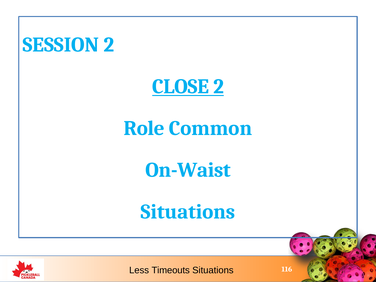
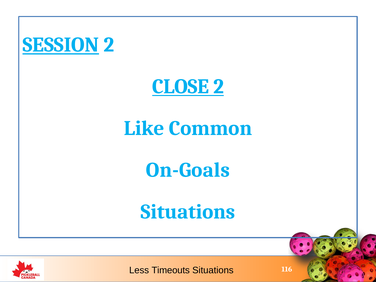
SESSION underline: none -> present
Role: Role -> Like
On-Waist: On-Waist -> On-Goals
